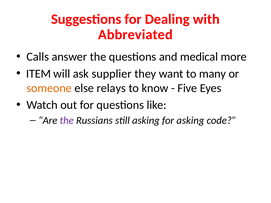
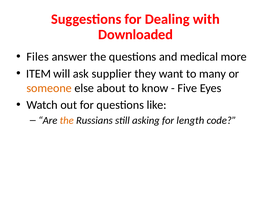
Abbreviated: Abbreviated -> Downloaded
Calls: Calls -> Files
relays: relays -> about
the at (67, 121) colour: purple -> orange
for asking: asking -> length
